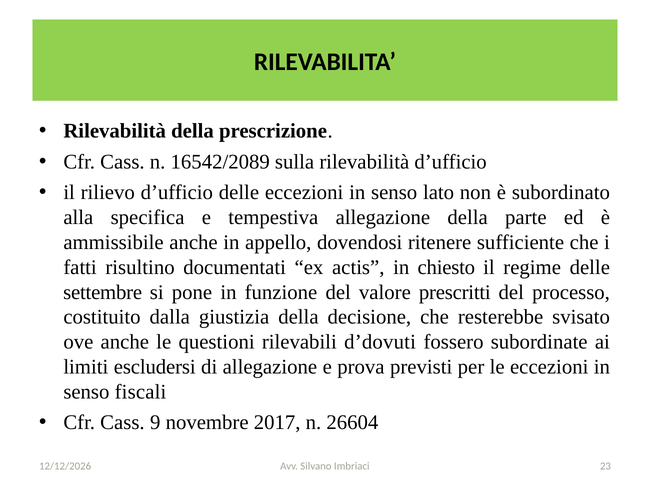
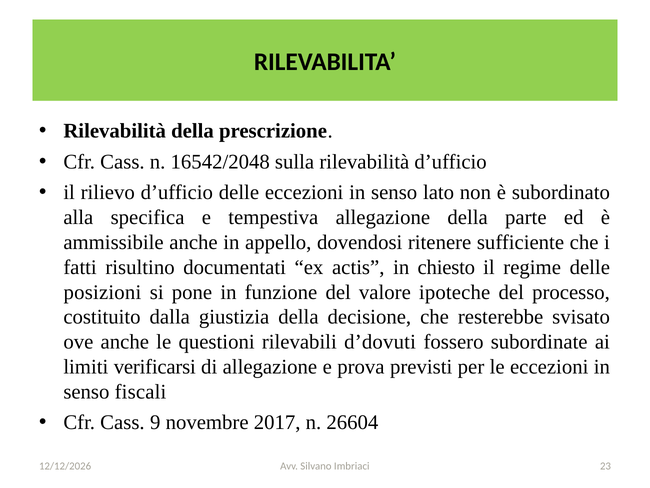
16542/2089: 16542/2089 -> 16542/2048
settembre: settembre -> posizioni
prescritti: prescritti -> ipoteche
escludersi: escludersi -> verificarsi
